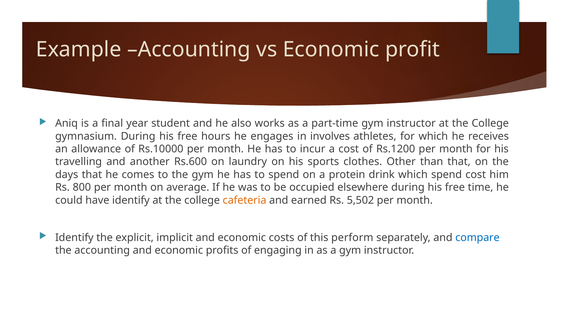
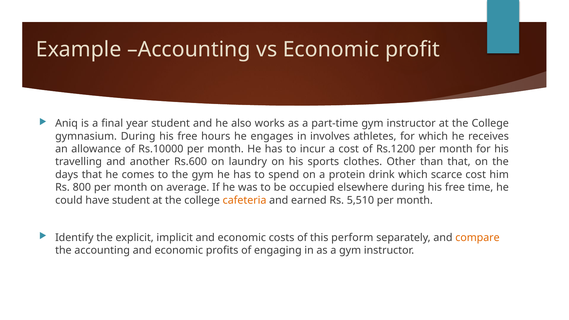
which spend: spend -> scarce
have identify: identify -> student
5,502: 5,502 -> 5,510
compare colour: blue -> orange
